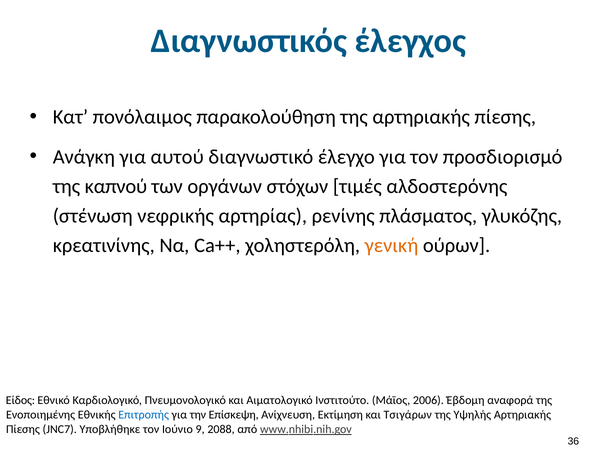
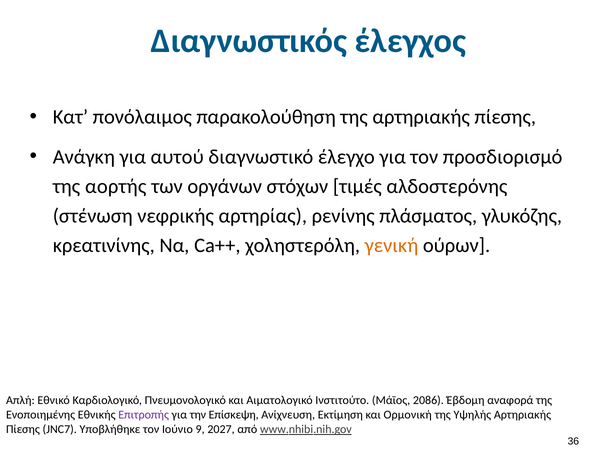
καπνού: καπνού -> αορτής
Είδος: Είδος -> Απλή
2006: 2006 -> 2086
Επιτροπής colour: blue -> purple
Τσιγάρων: Τσιγάρων -> Ορμονική
2088: 2088 -> 2027
